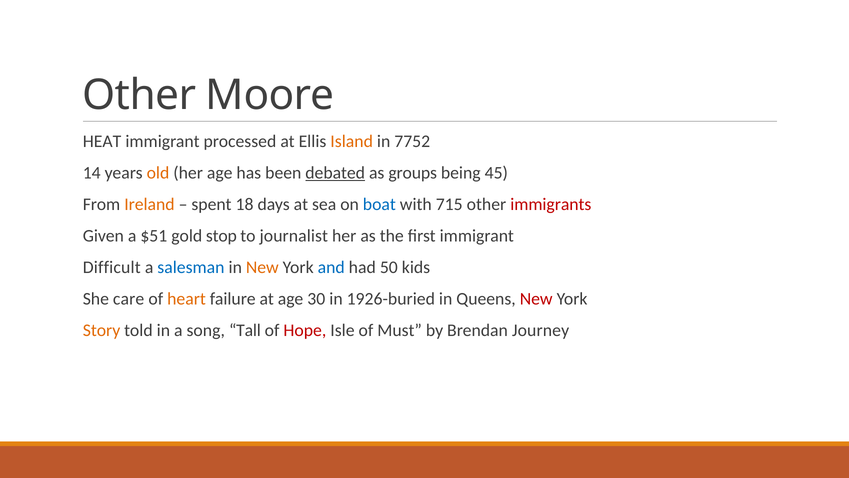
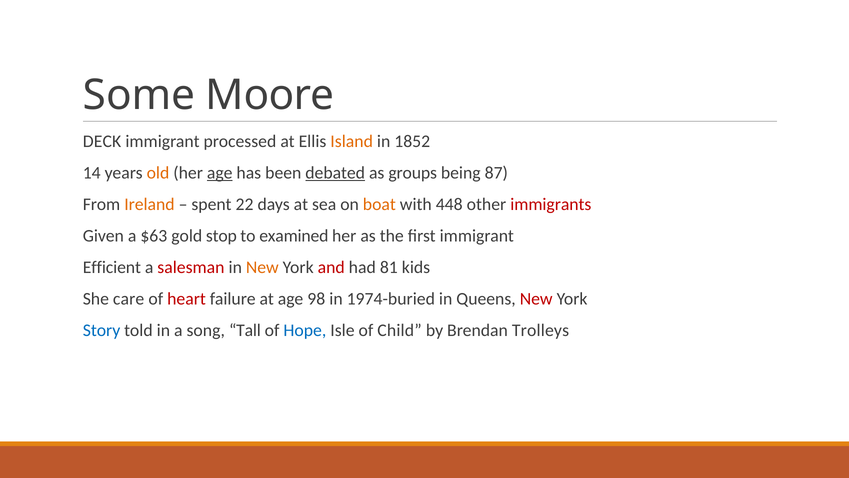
Other at (139, 95): Other -> Some
HEAT: HEAT -> DECK
7752: 7752 -> 1852
age at (220, 173) underline: none -> present
45: 45 -> 87
18: 18 -> 22
boat colour: blue -> orange
715: 715 -> 448
$51: $51 -> $63
journalist: journalist -> examined
Difficult: Difficult -> Efficient
salesman colour: blue -> red
and colour: blue -> red
50: 50 -> 81
heart colour: orange -> red
30: 30 -> 98
1926-buried: 1926-buried -> 1974-buried
Story colour: orange -> blue
Hope colour: red -> blue
Must: Must -> Child
Journey: Journey -> Trolleys
